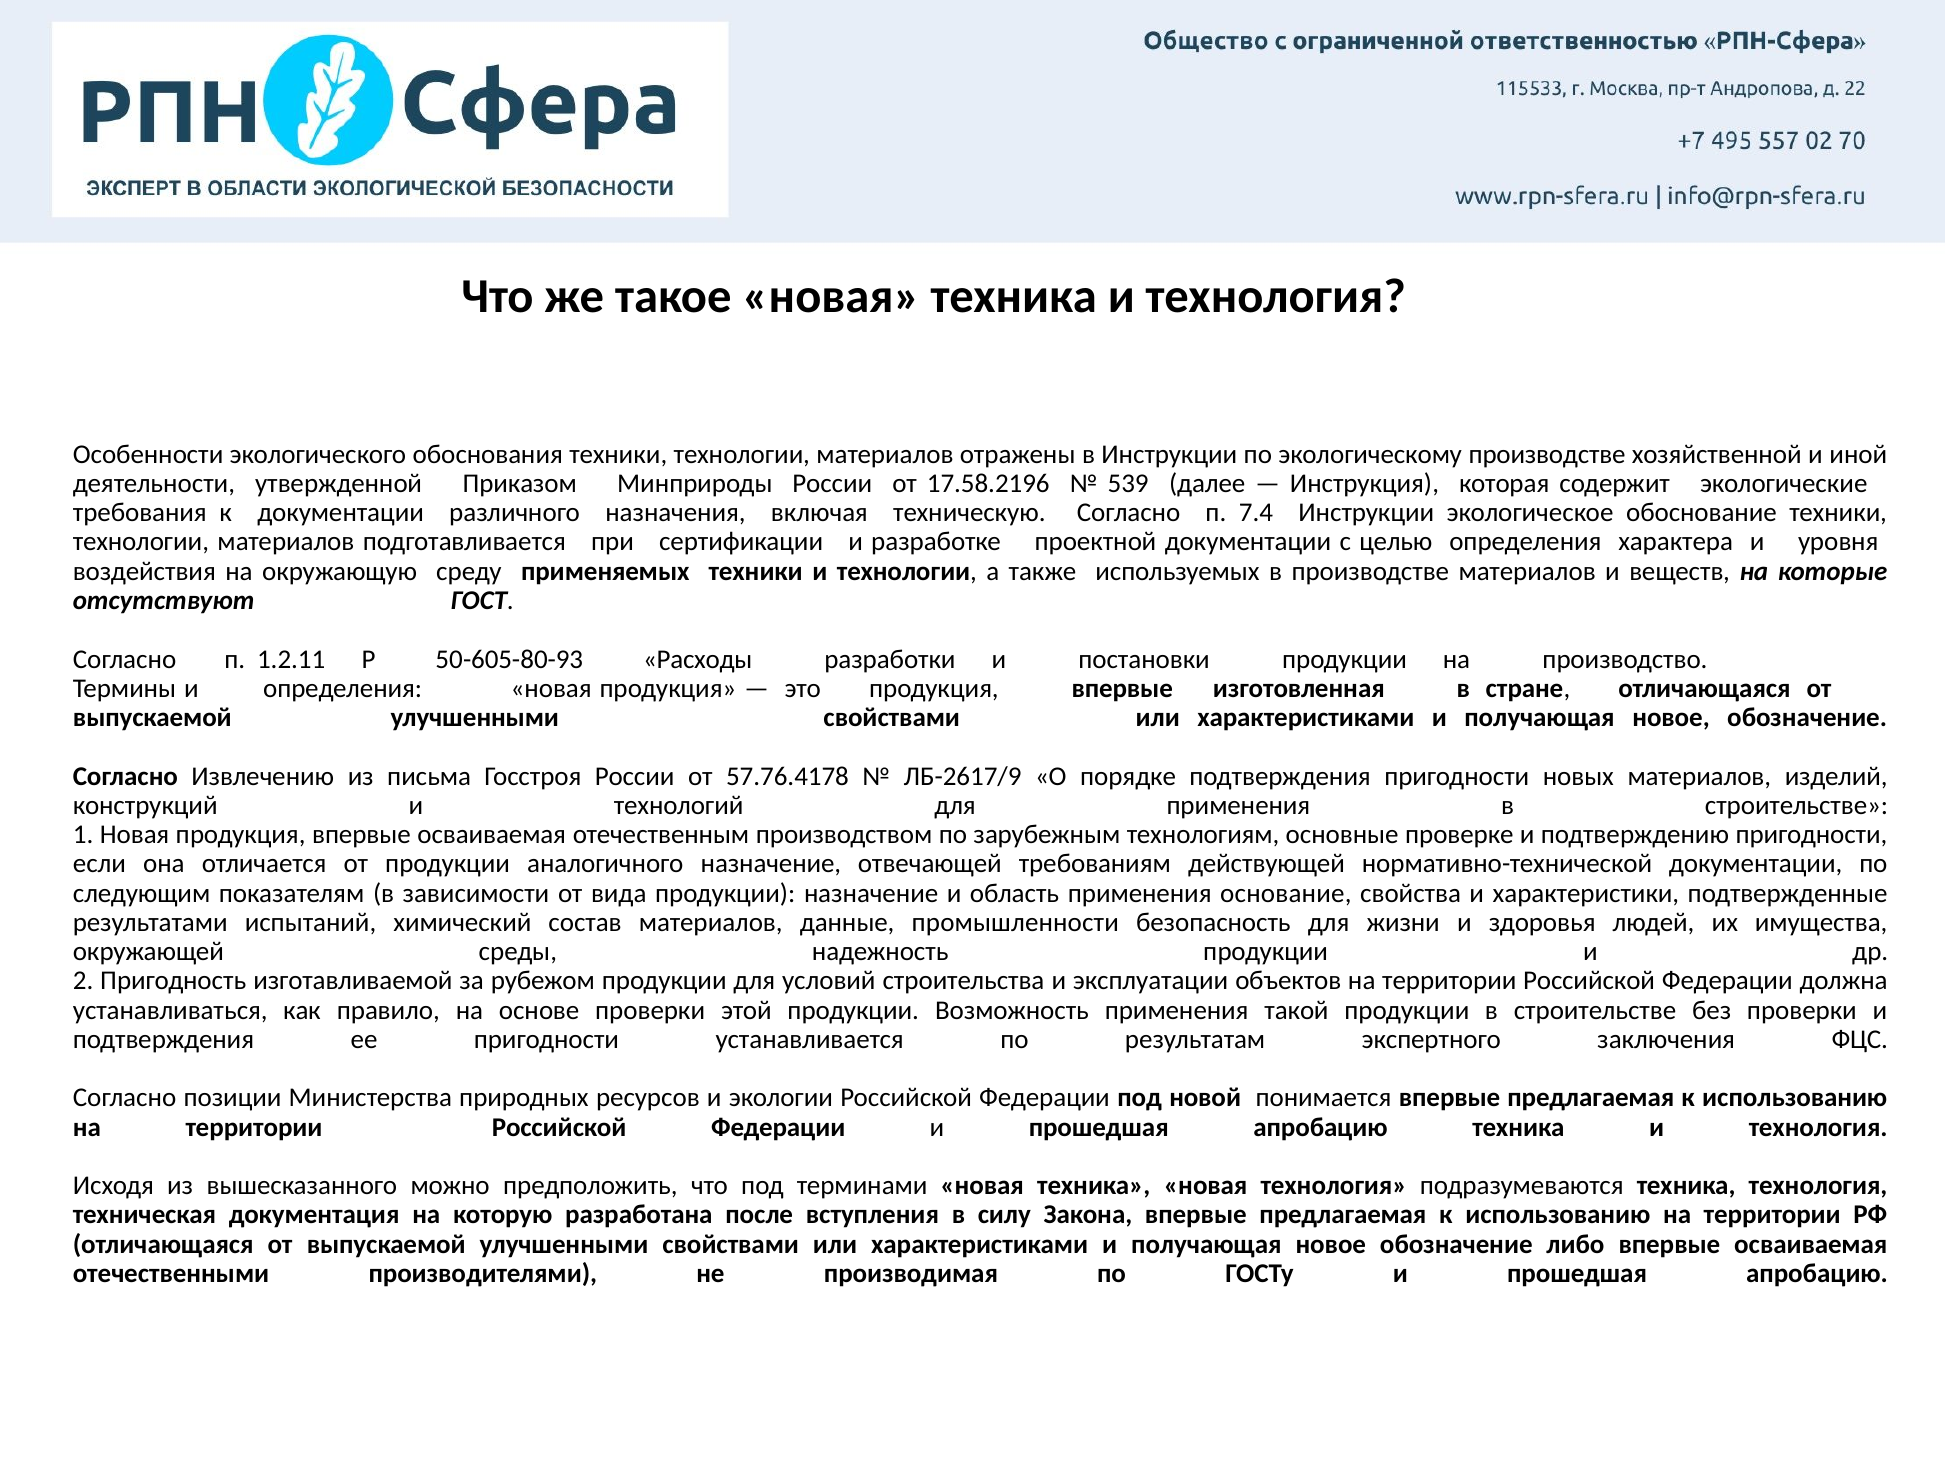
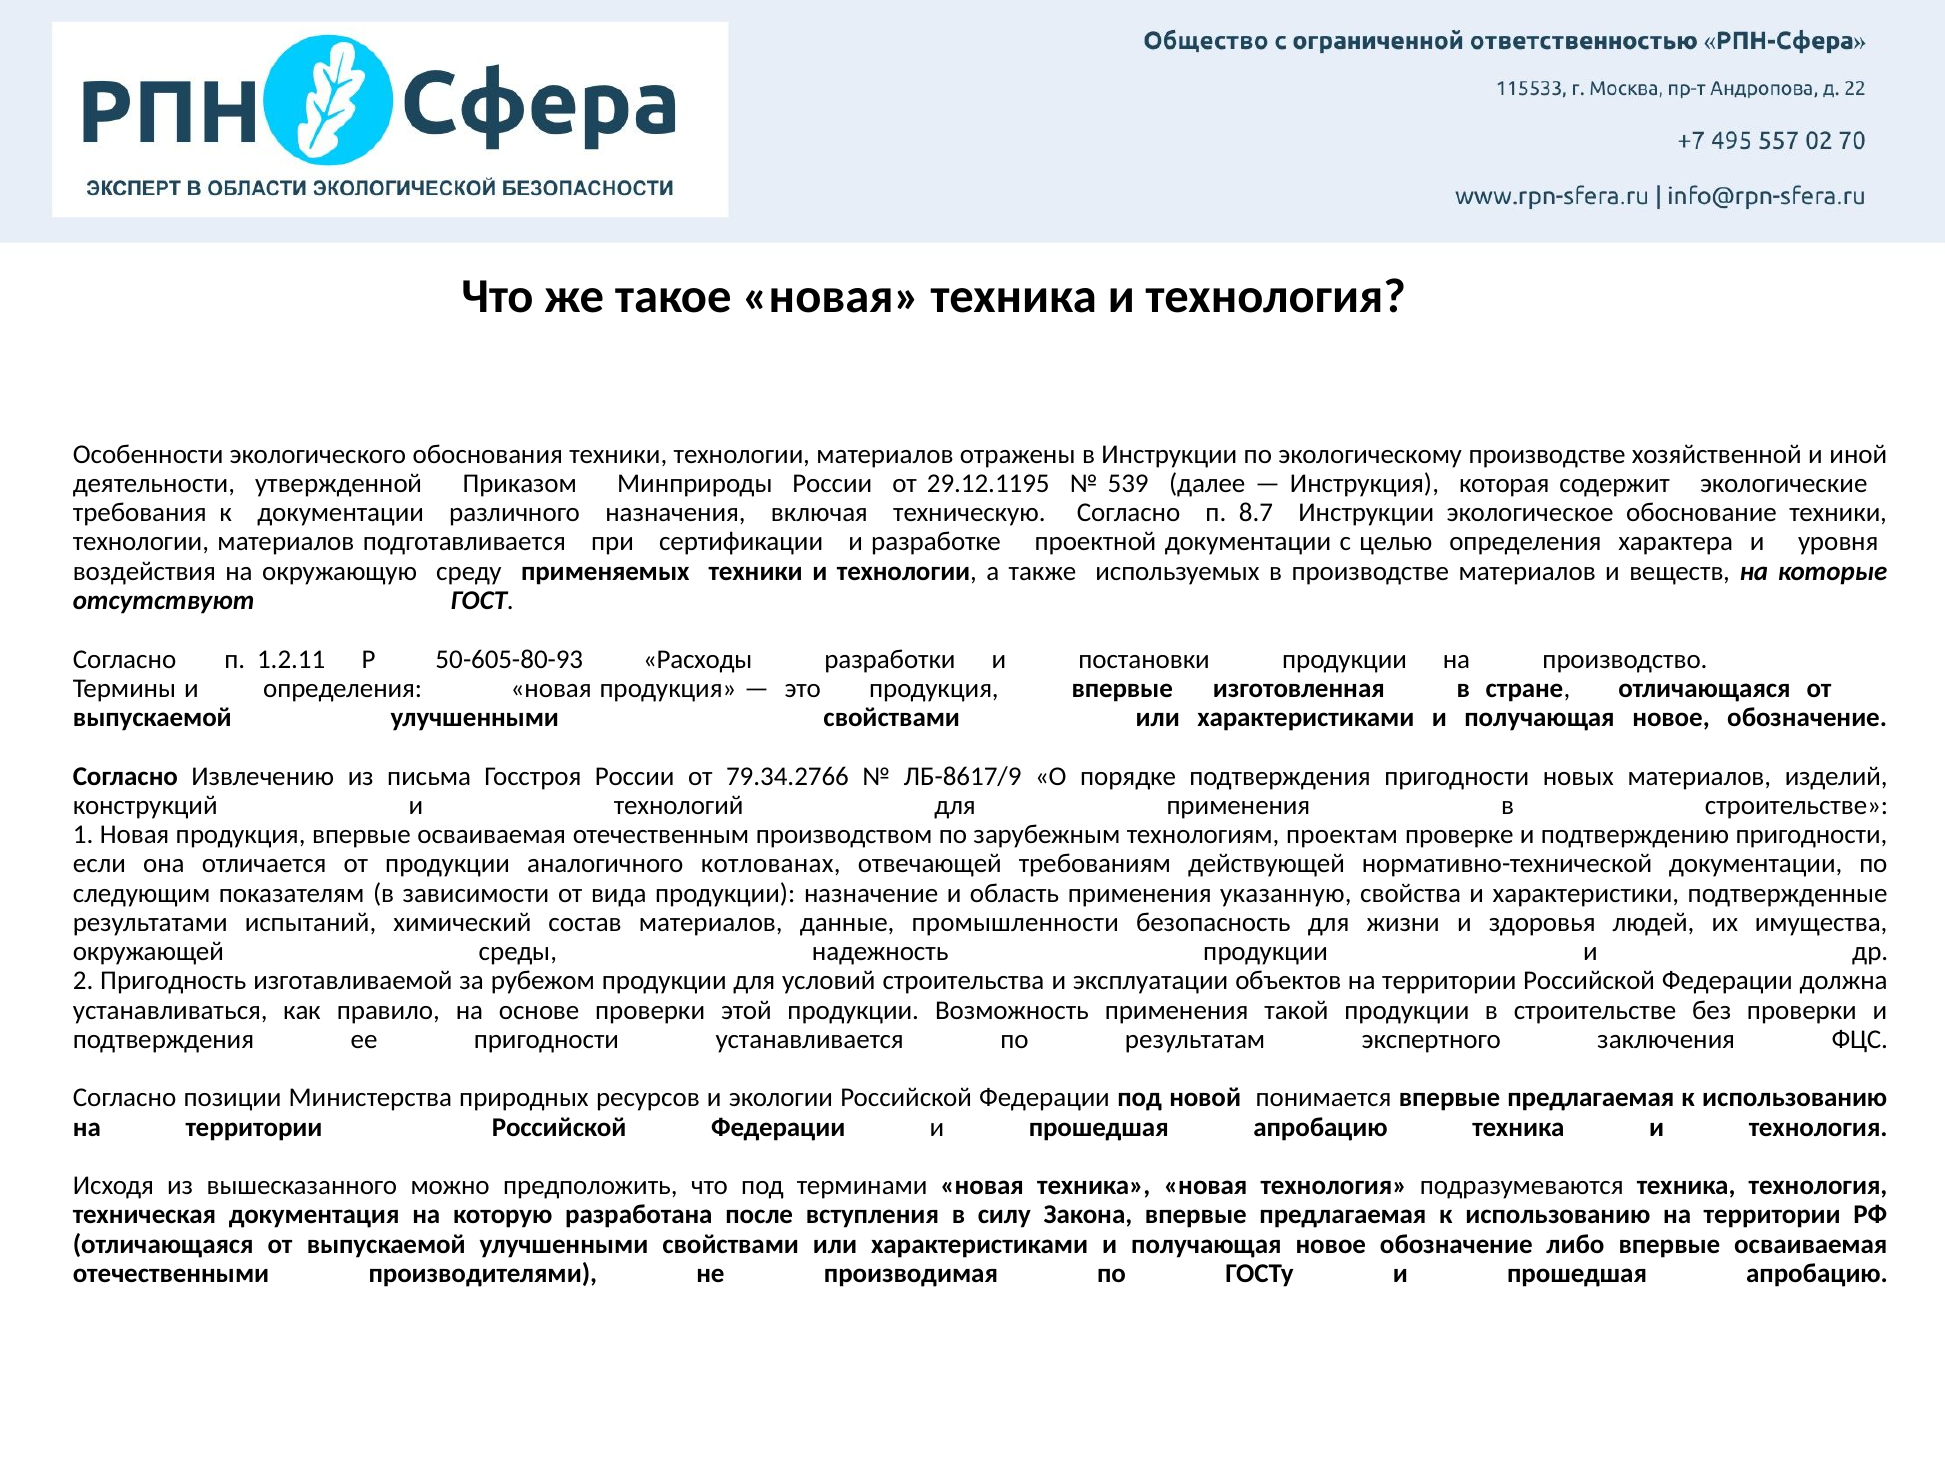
17.58.2196: 17.58.2196 -> 29.12.1195
7.4: 7.4 -> 8.7
57.76.4178: 57.76.4178 -> 79.34.2766
ЛБ-2617/9: ЛБ-2617/9 -> ЛБ-8617/9
основные: основные -> проектам
аналогичного назначение: назначение -> котлованах
основание: основание -> указанную
